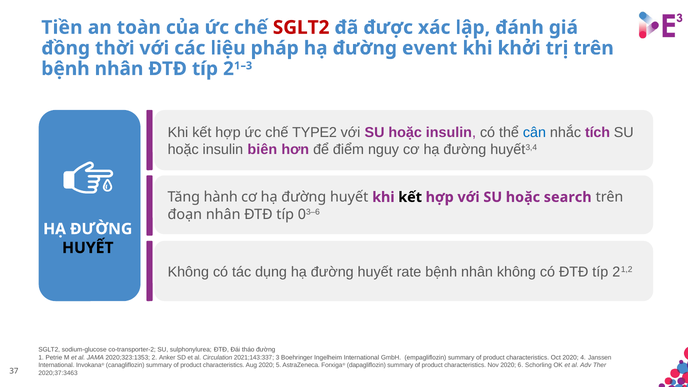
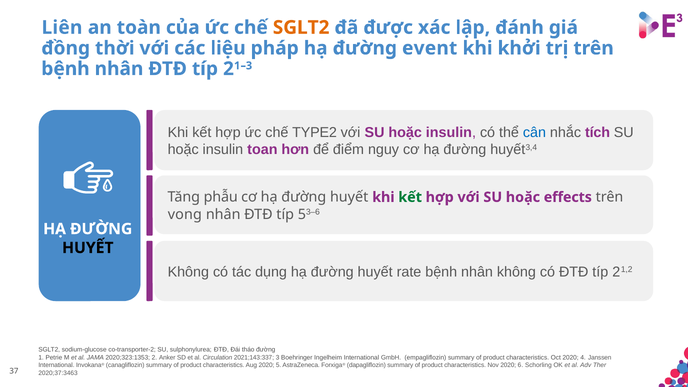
Tiền: Tiền -> Liên
SGLT2 at (301, 27) colour: red -> orange
biên: biên -> toan
hành: hành -> phẫu
kết at (410, 197) colour: black -> green
search: search -> effects
đoạn: đoạn -> vong
típ 0: 0 -> 5
